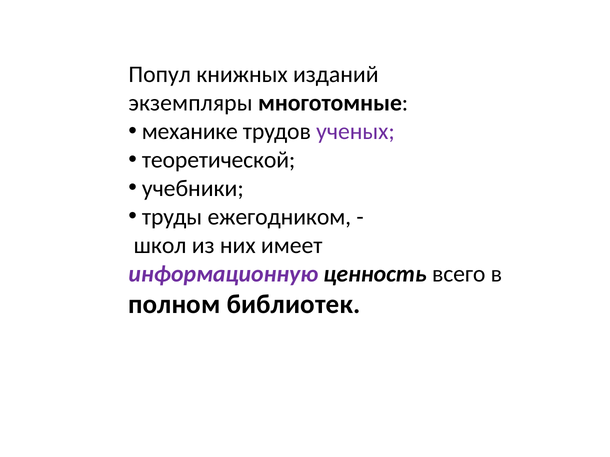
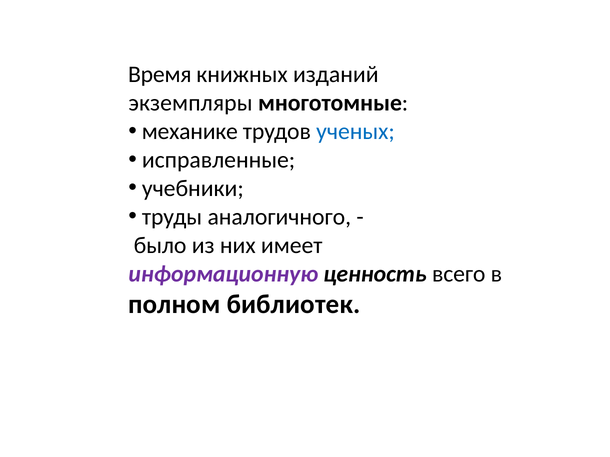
Попул: Попул -> Время
ученых colour: purple -> blue
теоретической: теоретической -> исправленные
ежегодником: ежегодником -> аналогичного
школ: школ -> было
